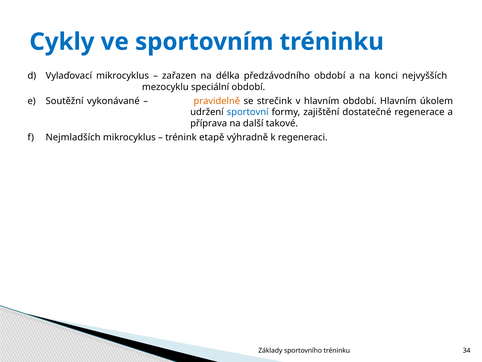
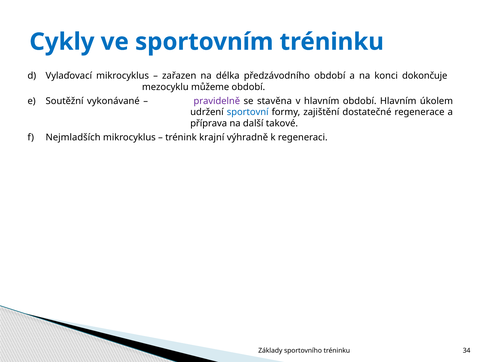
nejvyšších: nejvyšších -> dokončuje
speciální: speciální -> můžeme
pravidelně colour: orange -> purple
strečink: strečink -> stavěna
etapě: etapě -> krajní
